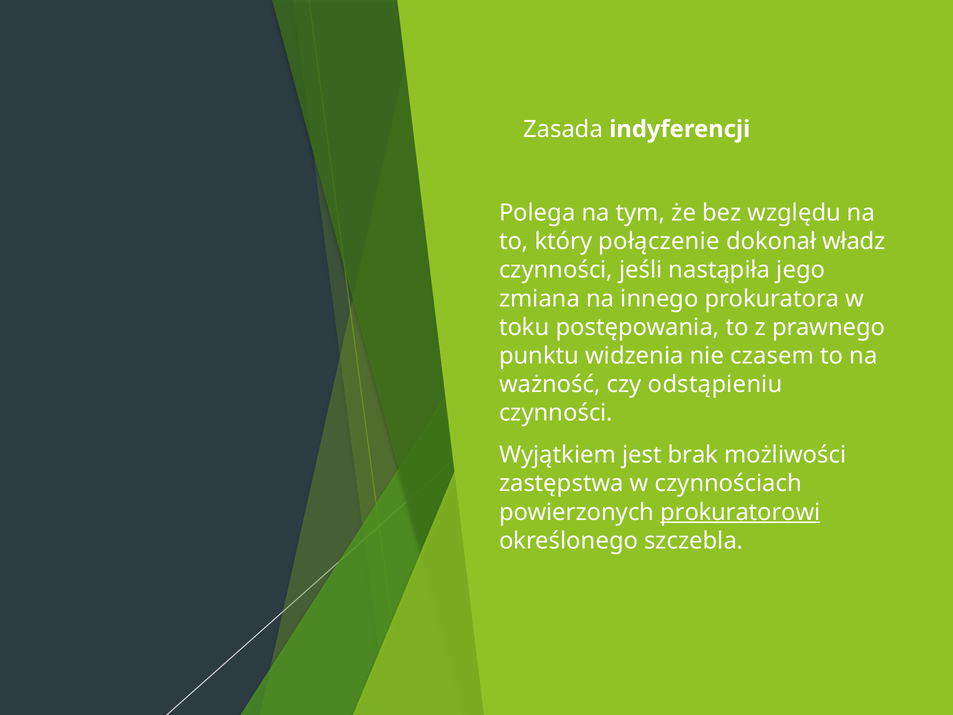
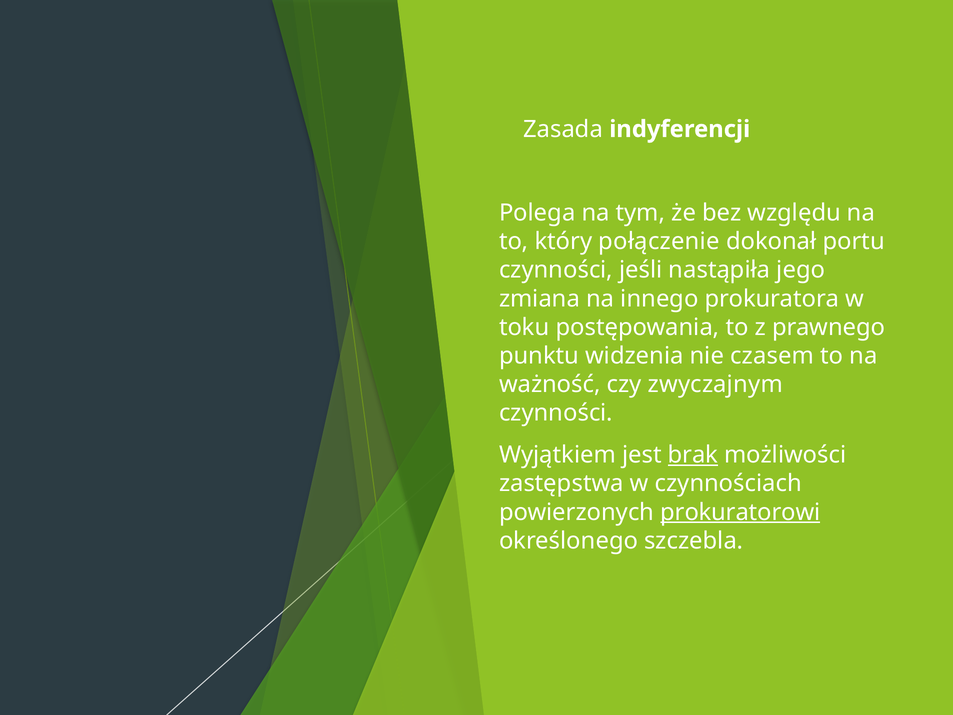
władz: władz -> portu
odstąpieniu: odstąpieniu -> zwyczajnym
brak underline: none -> present
